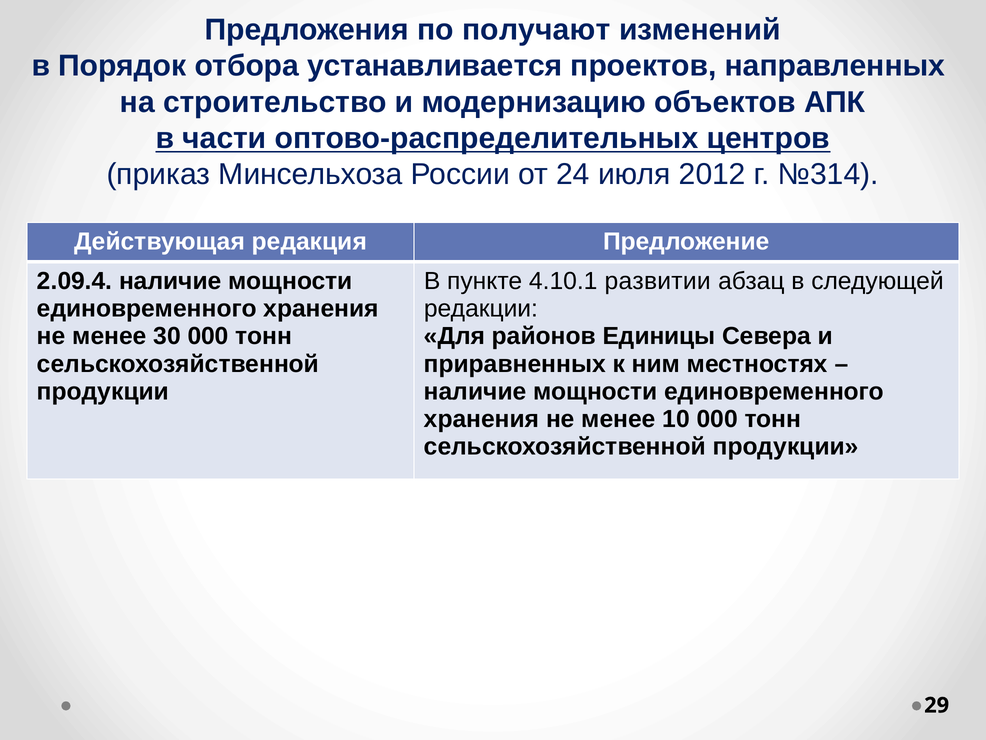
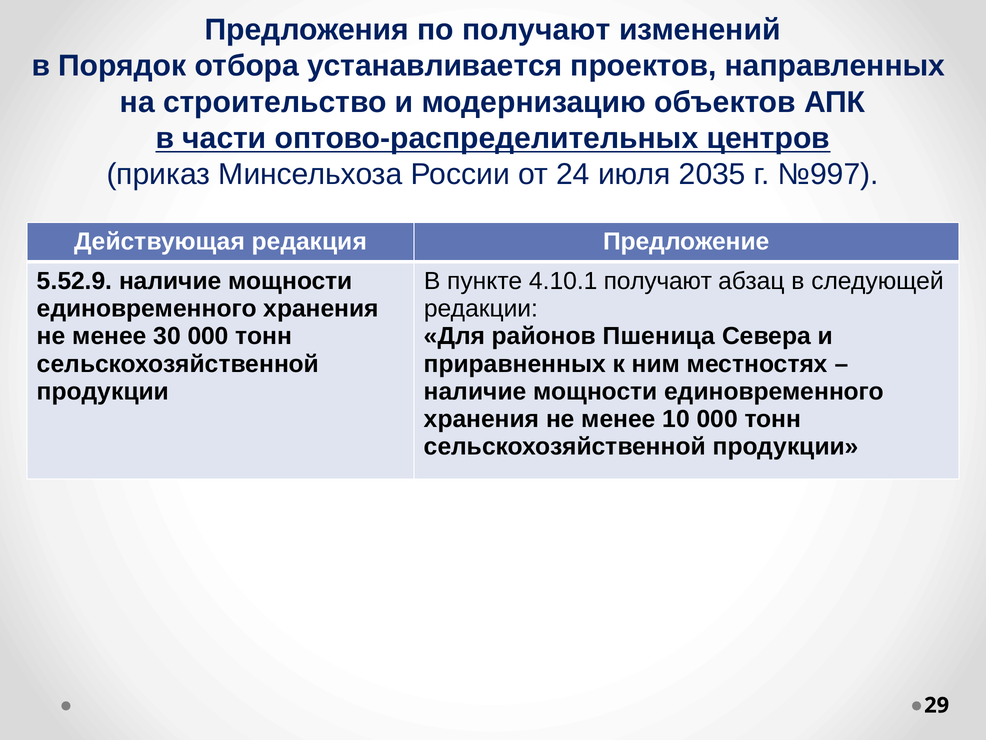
2012: 2012 -> 2035
№314: №314 -> №997
2.09.4: 2.09.4 -> 5.52.9
4.10.1 развитии: развитии -> получают
Единицы: Единицы -> Пшеница
